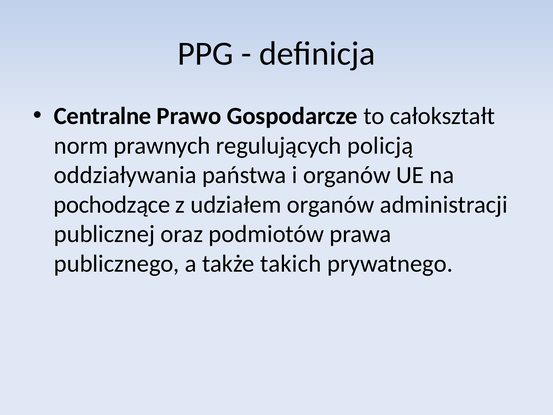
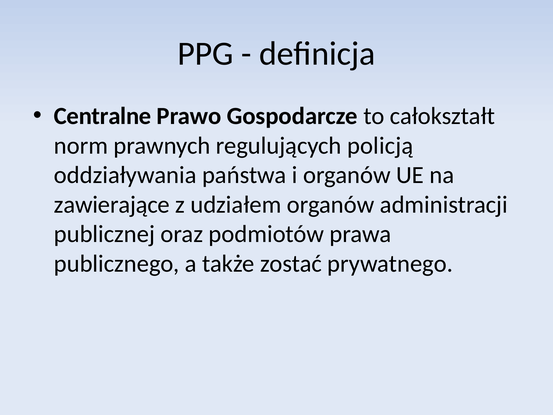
pochodzące: pochodzące -> zawierające
takich: takich -> zostać
